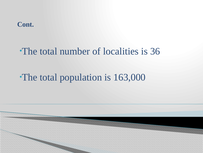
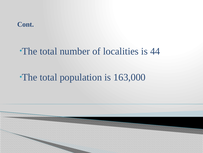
36: 36 -> 44
